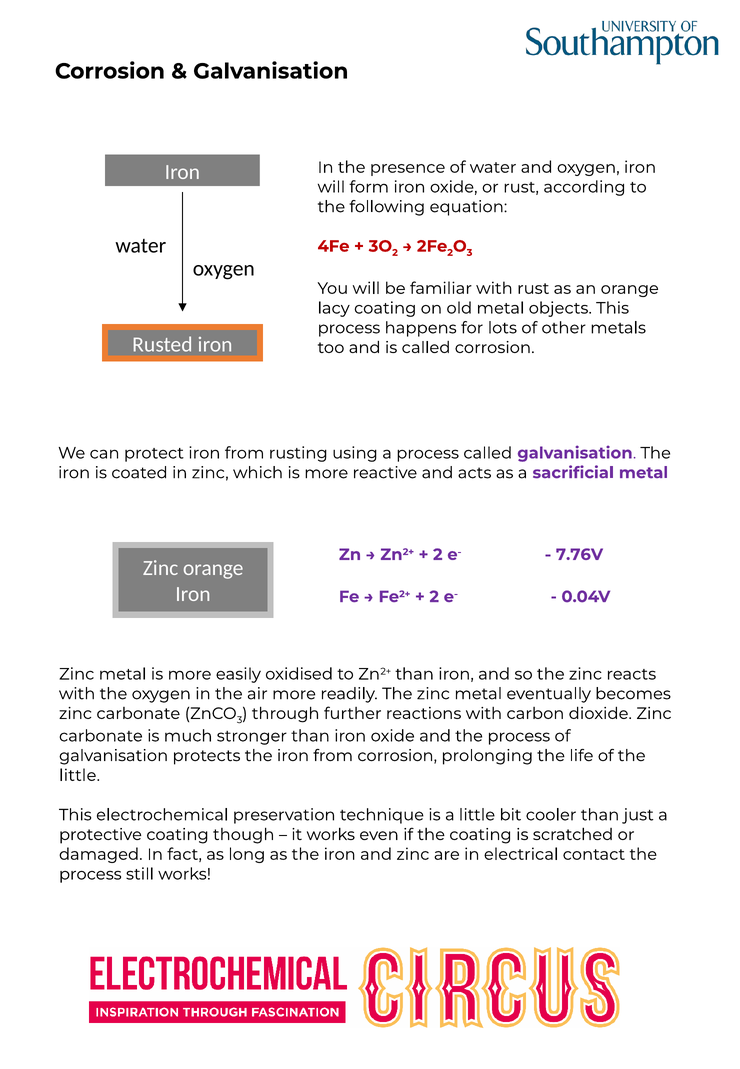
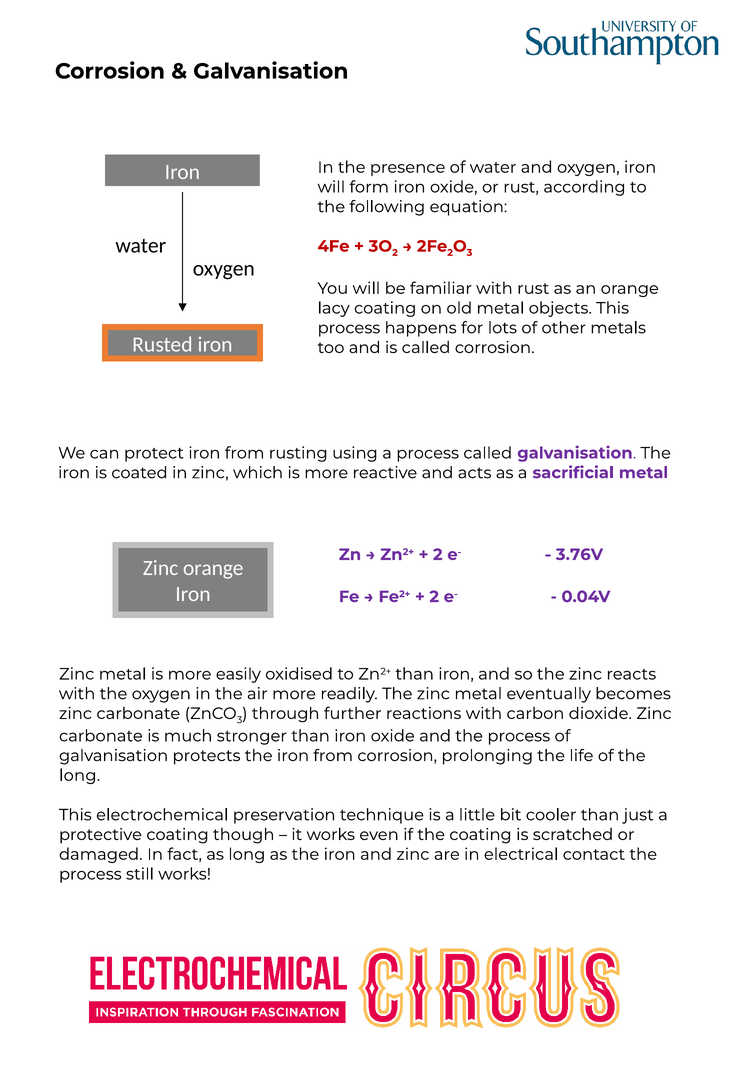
7.76V: 7.76V -> 3.76V
little at (80, 775): little -> long
